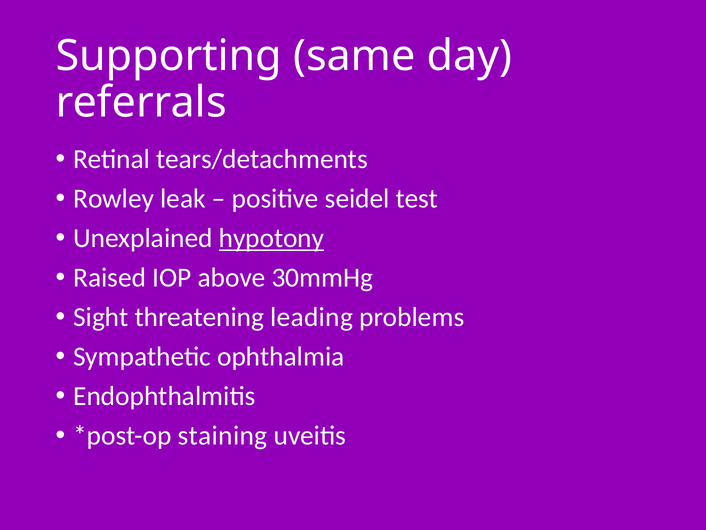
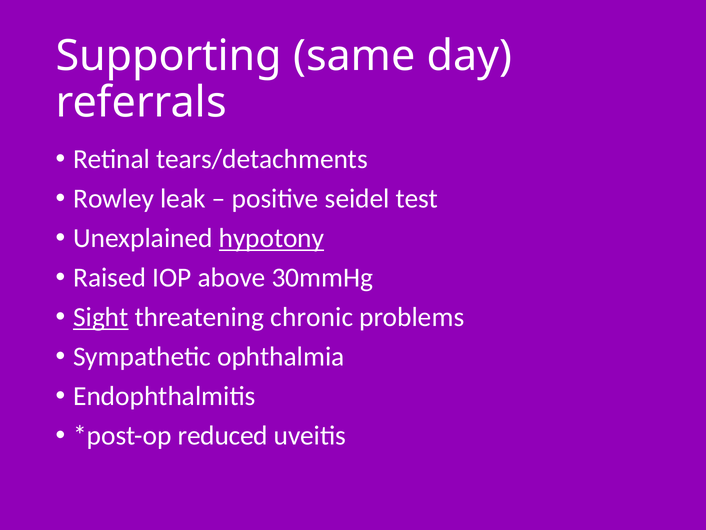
Sight underline: none -> present
leading: leading -> chronic
staining: staining -> reduced
